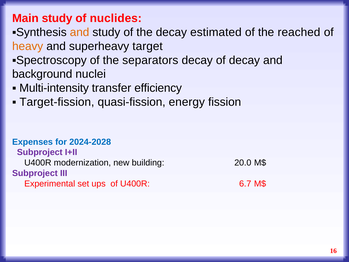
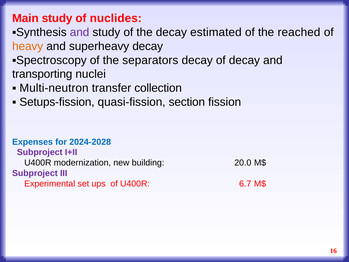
and at (80, 32) colour: orange -> purple
superheavy target: target -> decay
background: background -> transporting
Multi-intensity: Multi-intensity -> Multi-neutron
efficiency: efficiency -> collection
Target-fission: Target-fission -> Setups-fission
energy: energy -> section
